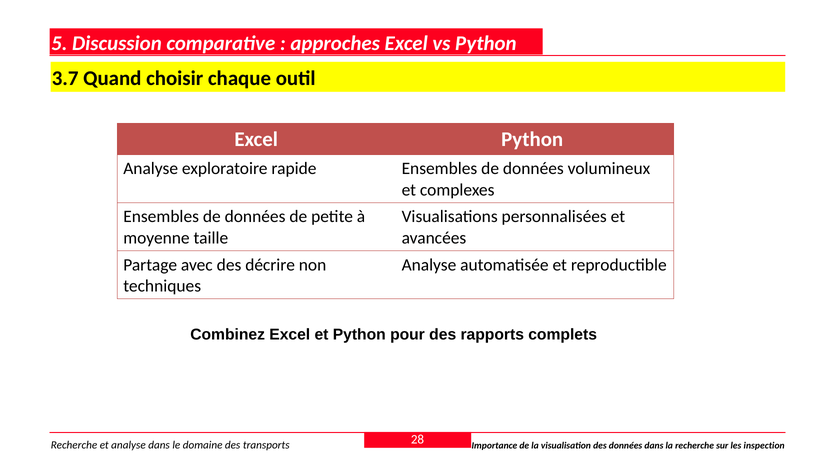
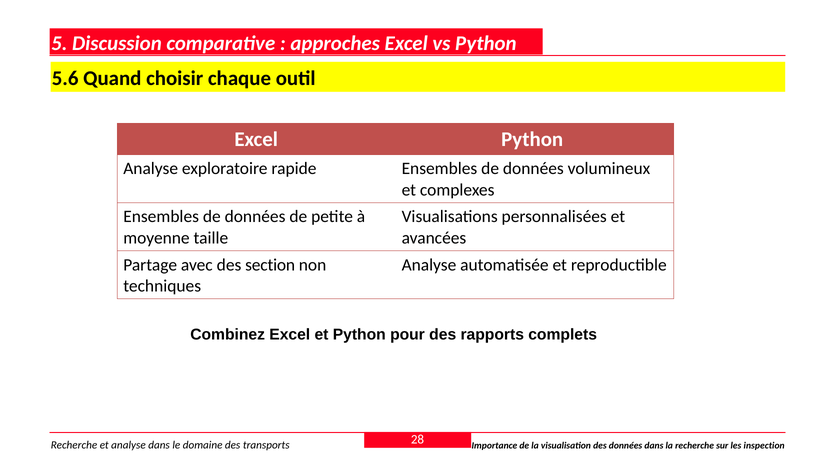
3.7: 3.7 -> 5.6
décrire: décrire -> section
